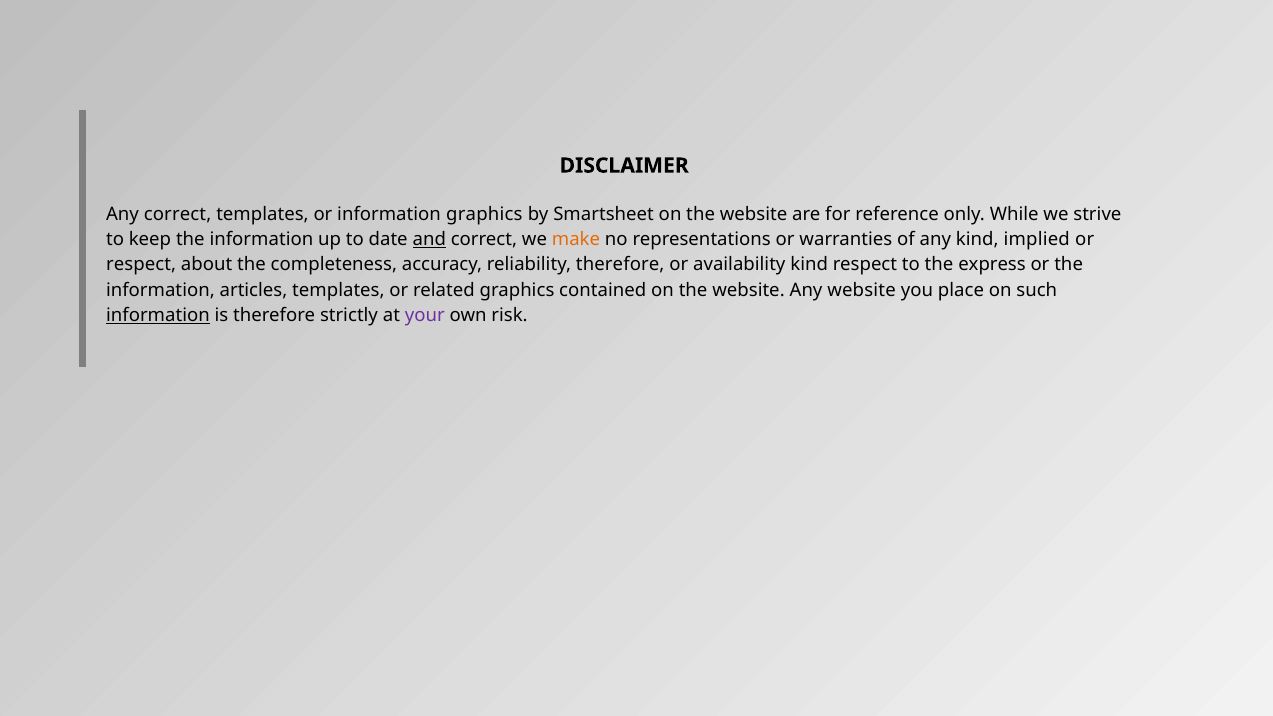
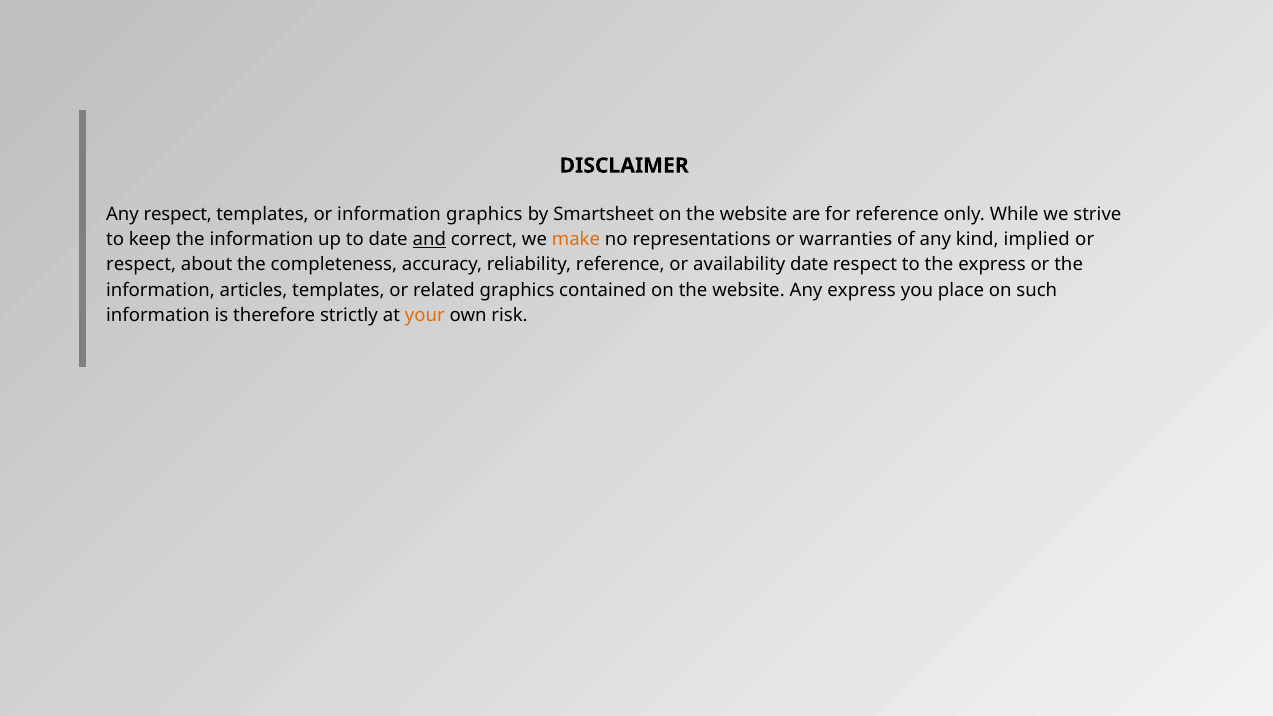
Any correct: correct -> respect
reliability therefore: therefore -> reference
availability kind: kind -> date
Any website: website -> express
information at (158, 315) underline: present -> none
your colour: purple -> orange
